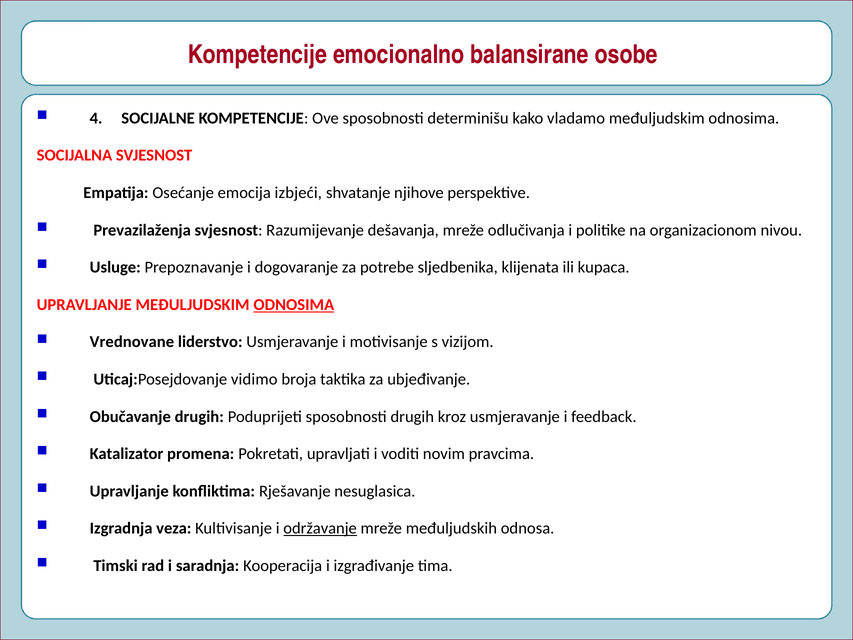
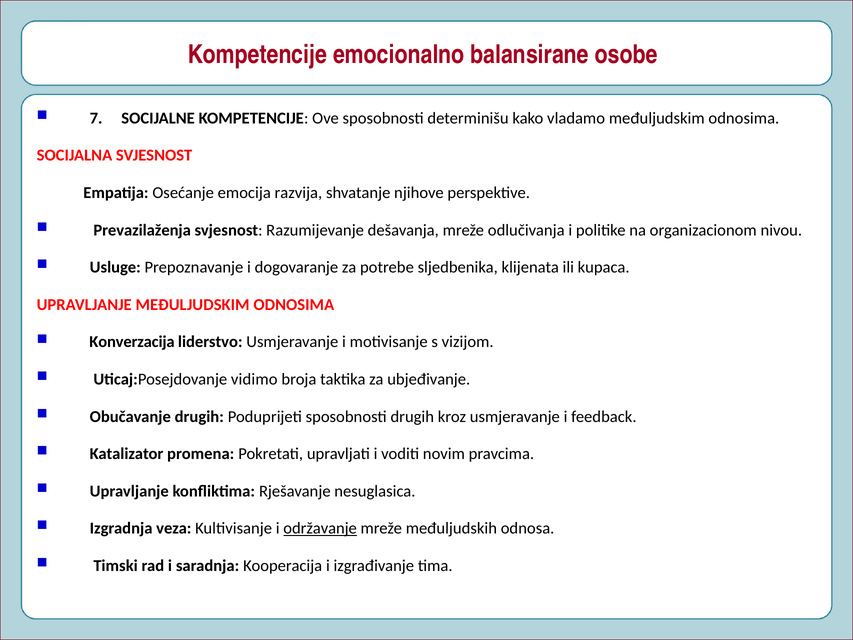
4: 4 -> 7
izbjeći: izbjeći -> razvija
ODNOSIMA at (294, 305) underline: present -> none
Vrednovane: Vrednovane -> Konverzacija
